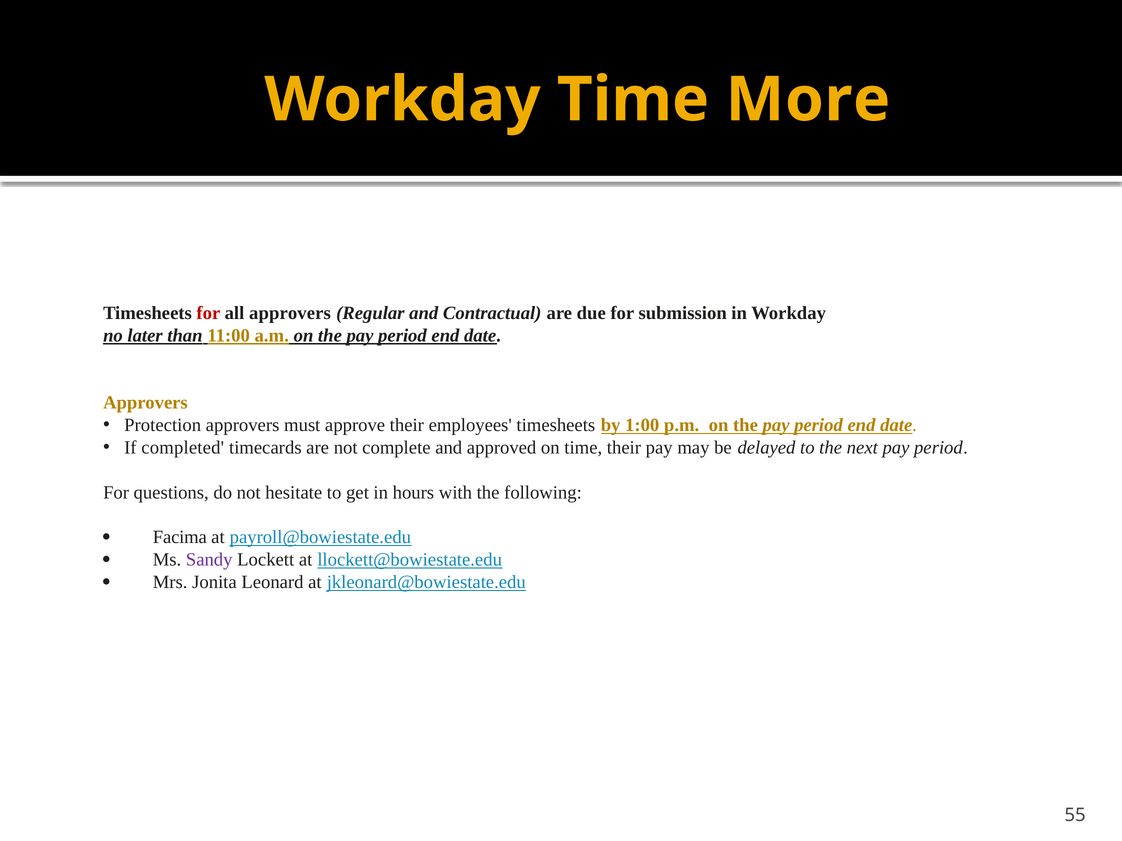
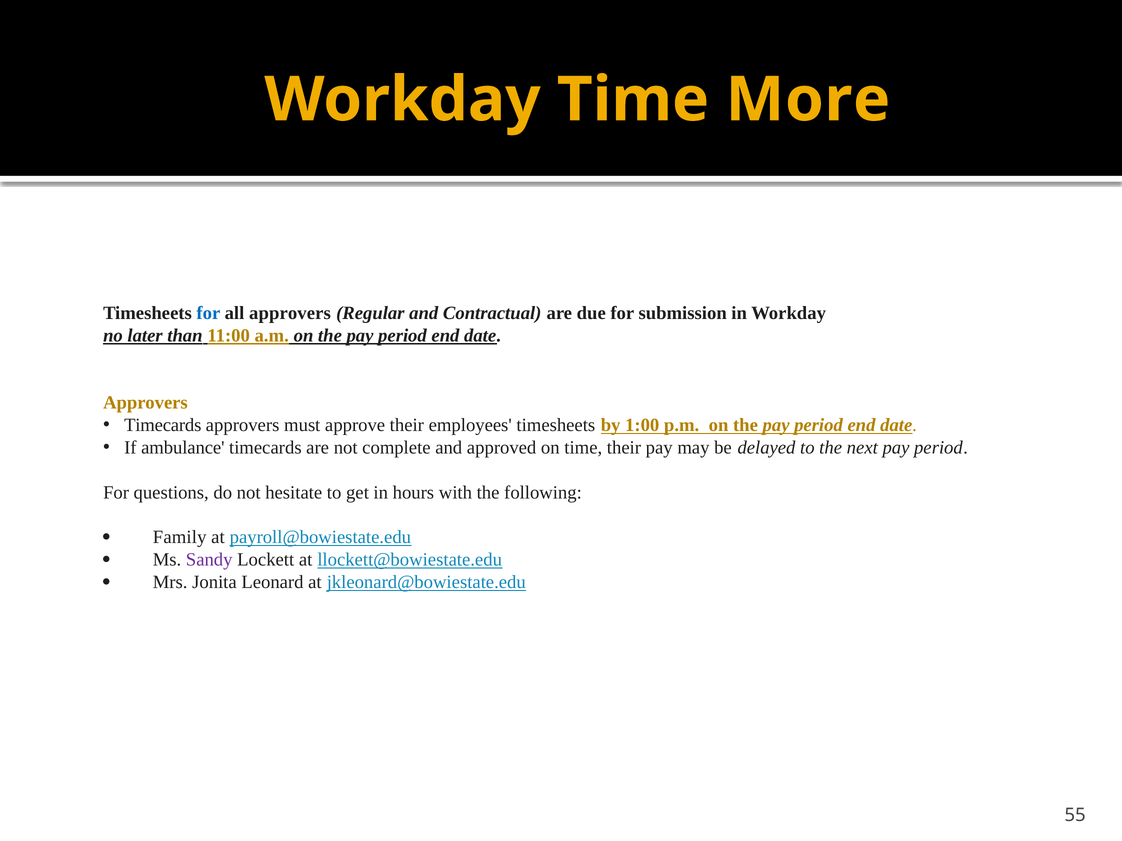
for at (208, 313) colour: red -> blue
Protection at (163, 425): Protection -> Timecards
completed: completed -> ambulance
Facima: Facima -> Family
